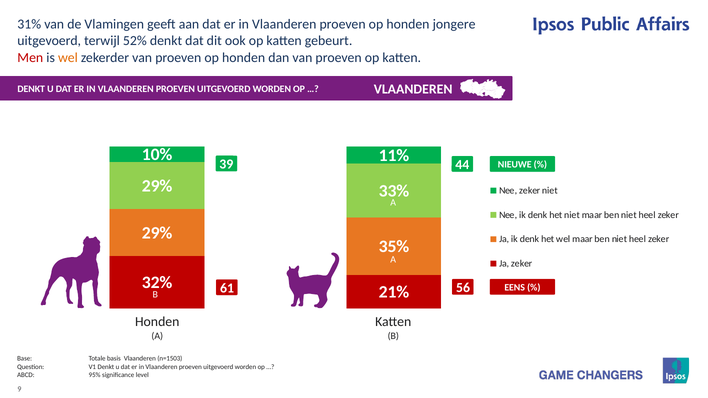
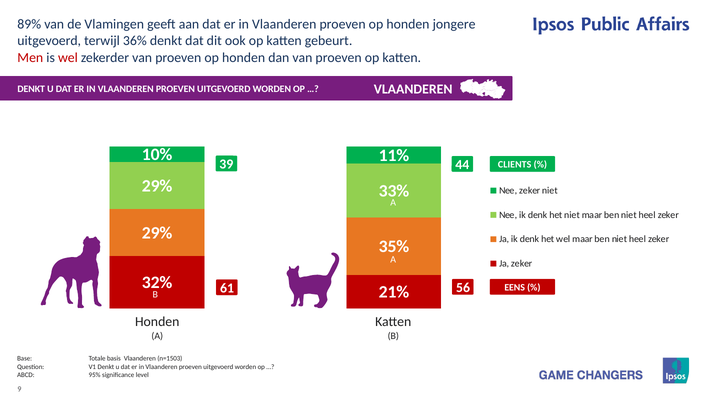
31%: 31% -> 89%
52%: 52% -> 36%
wel at (68, 58) colour: orange -> red
NIEUWE: NIEUWE -> CLIENTS
